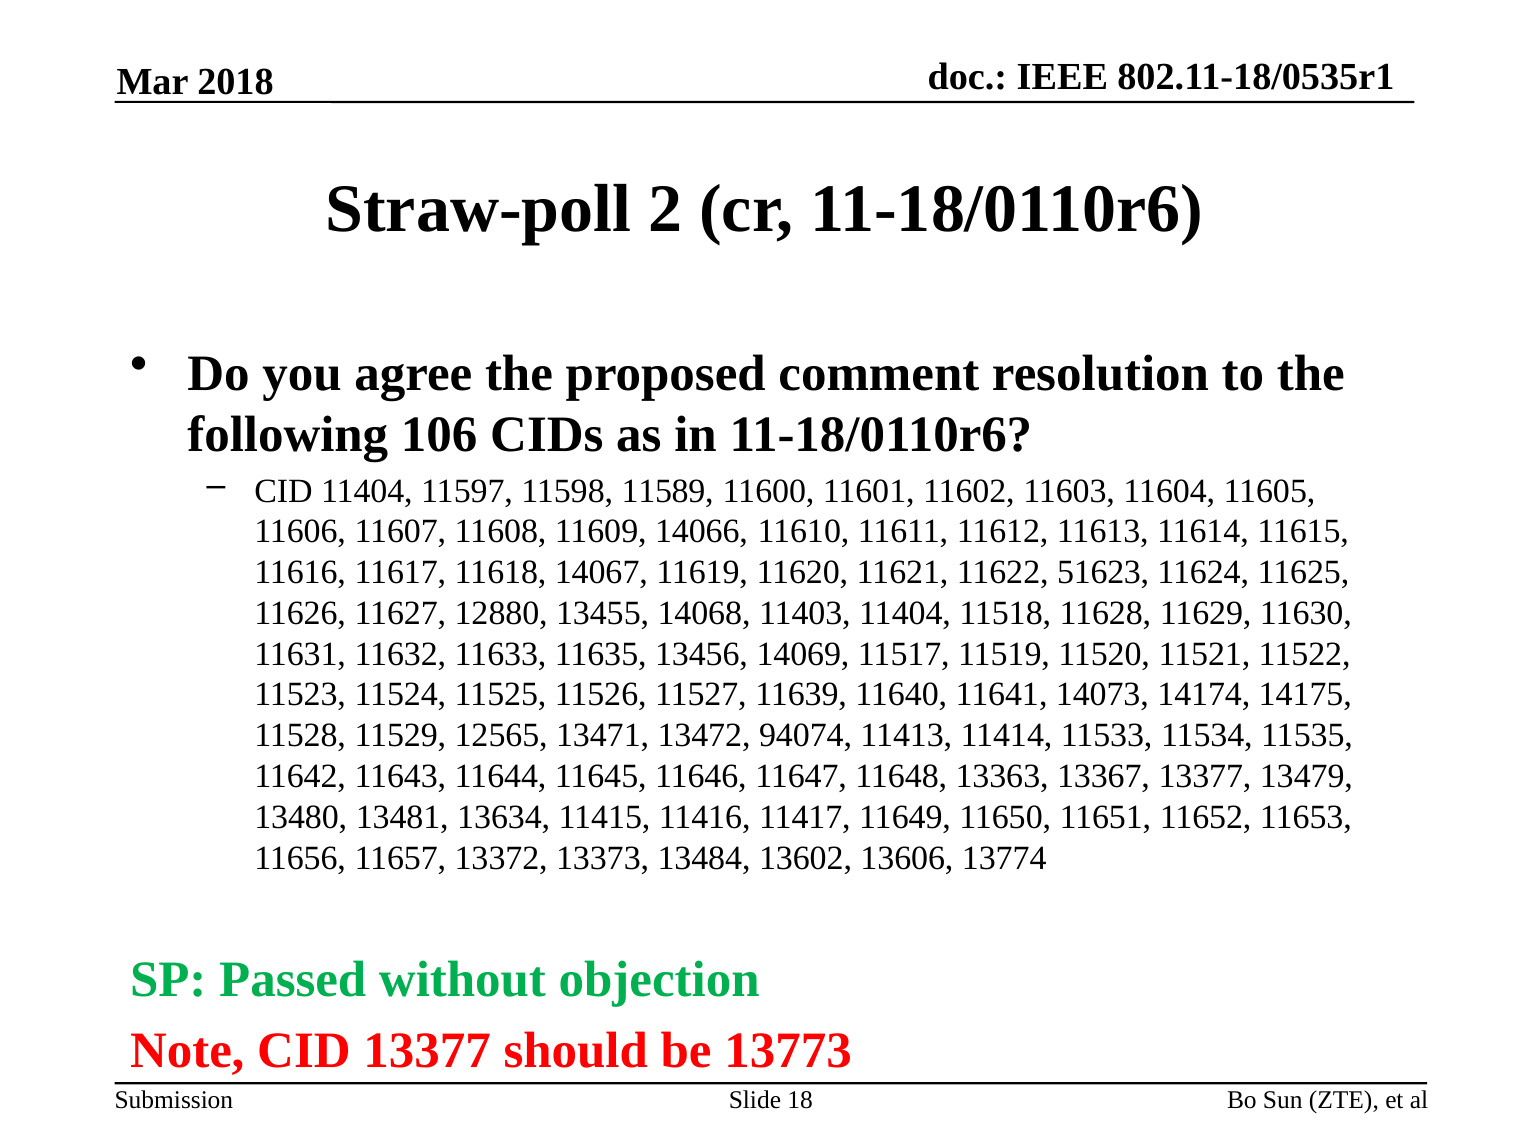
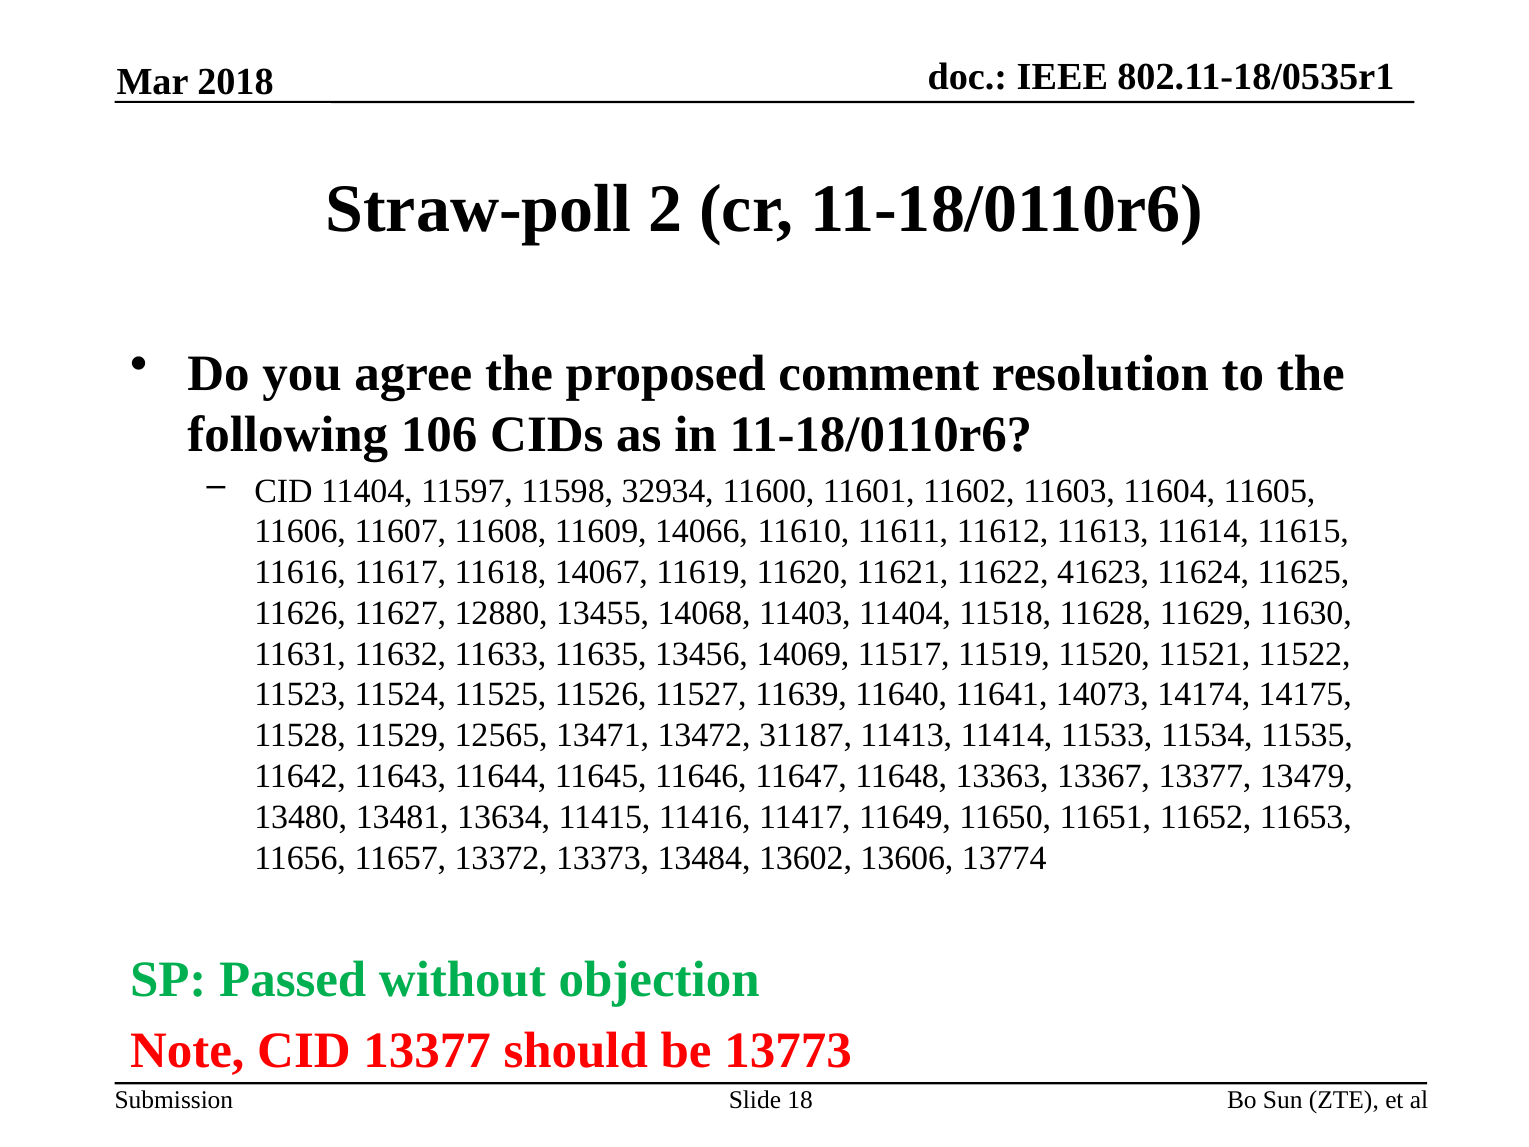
11589: 11589 -> 32934
51623: 51623 -> 41623
94074: 94074 -> 31187
